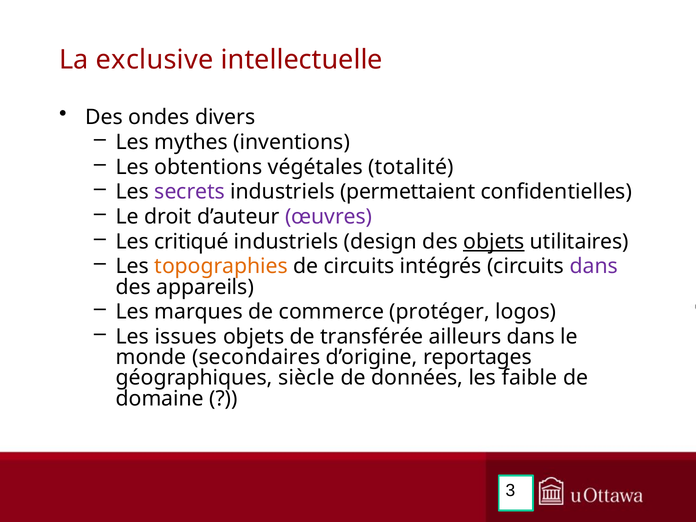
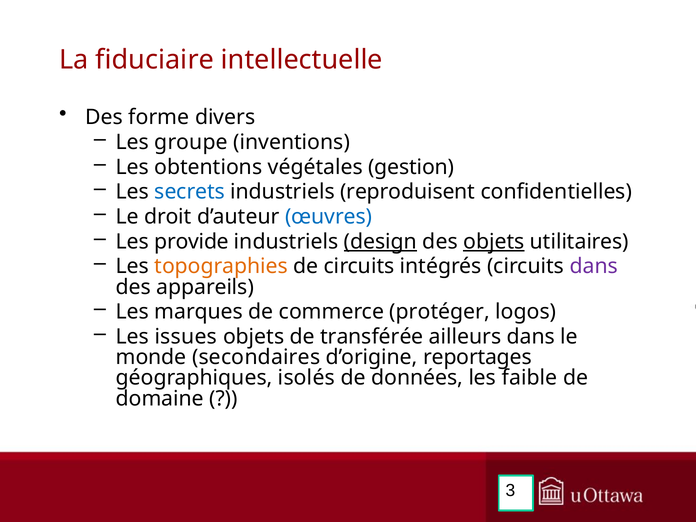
exclusive: exclusive -> fiduciaire
ondes: ondes -> forme
mythes: mythes -> groupe
totalité: totalité -> gestion
secrets colour: purple -> blue
permettaient: permettaient -> reproduisent
œuvres colour: purple -> blue
critiqué: critiqué -> provide
design underline: none -> present
siècle: siècle -> isolés
